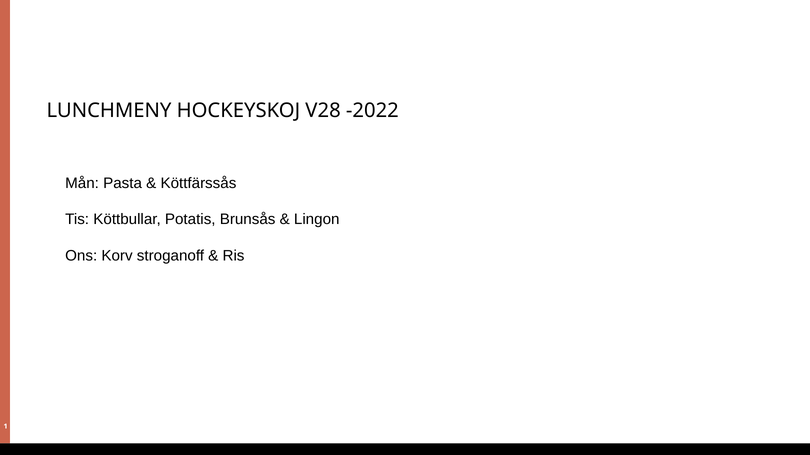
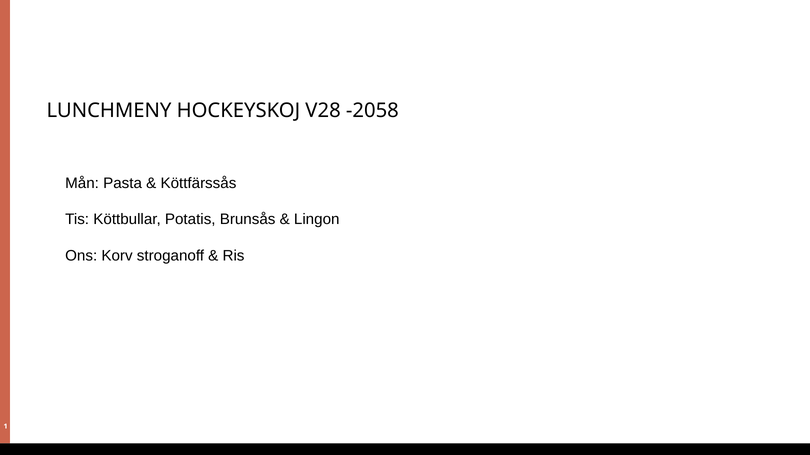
-2022: -2022 -> -2058
